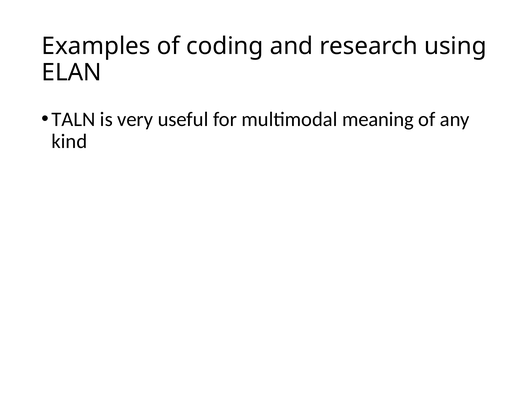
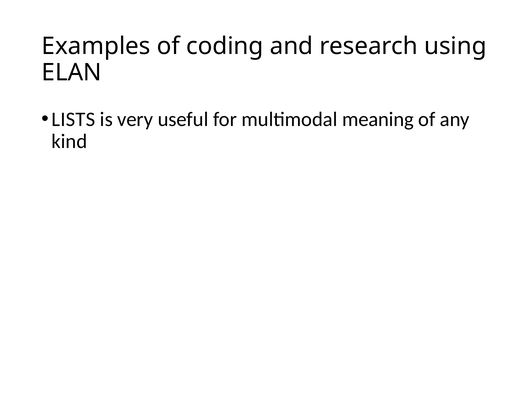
TALN: TALN -> LISTS
